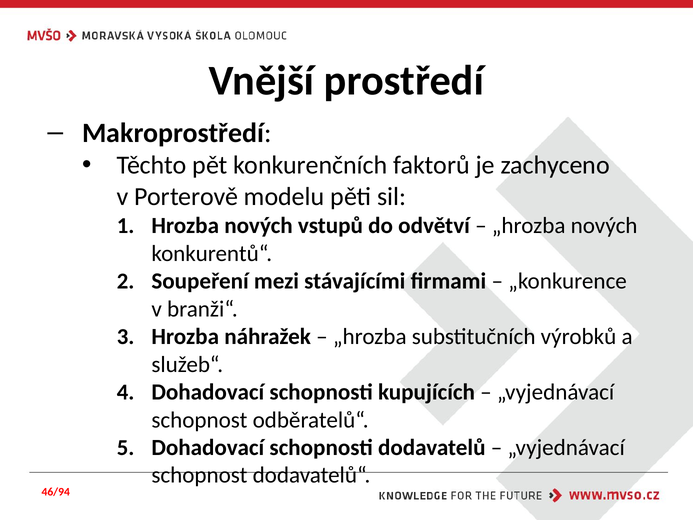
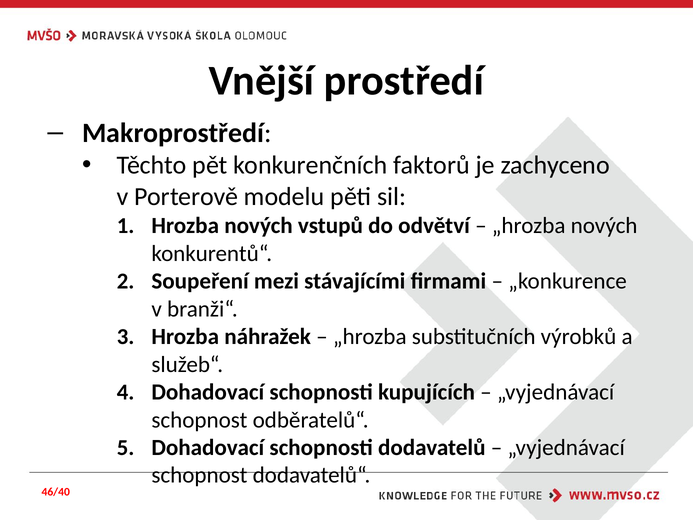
46/94: 46/94 -> 46/40
